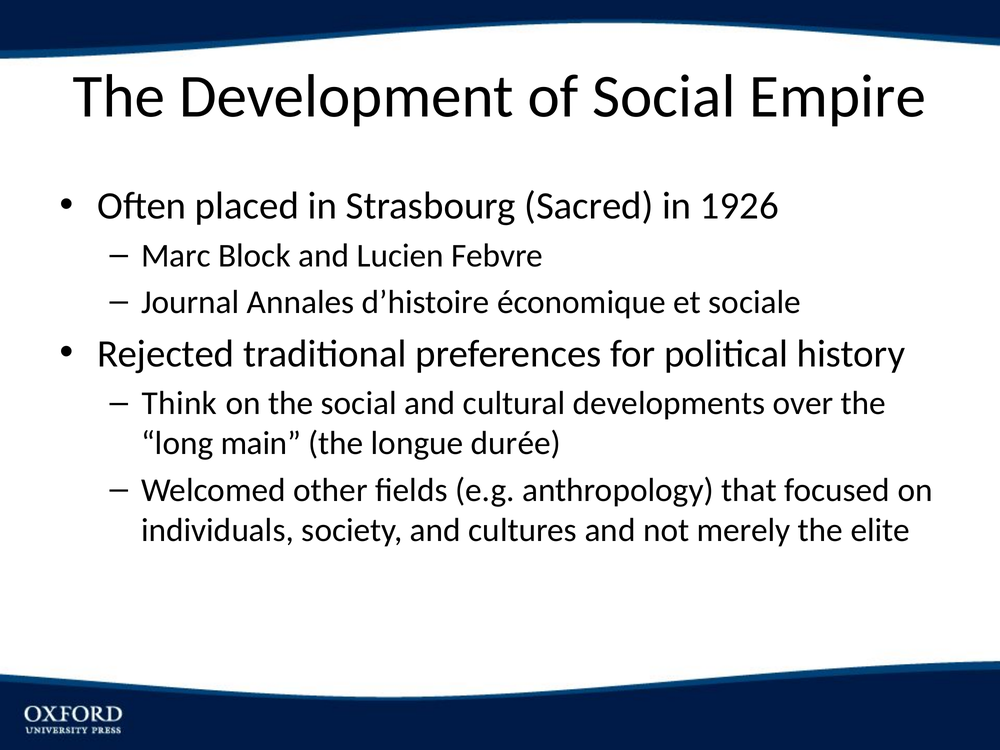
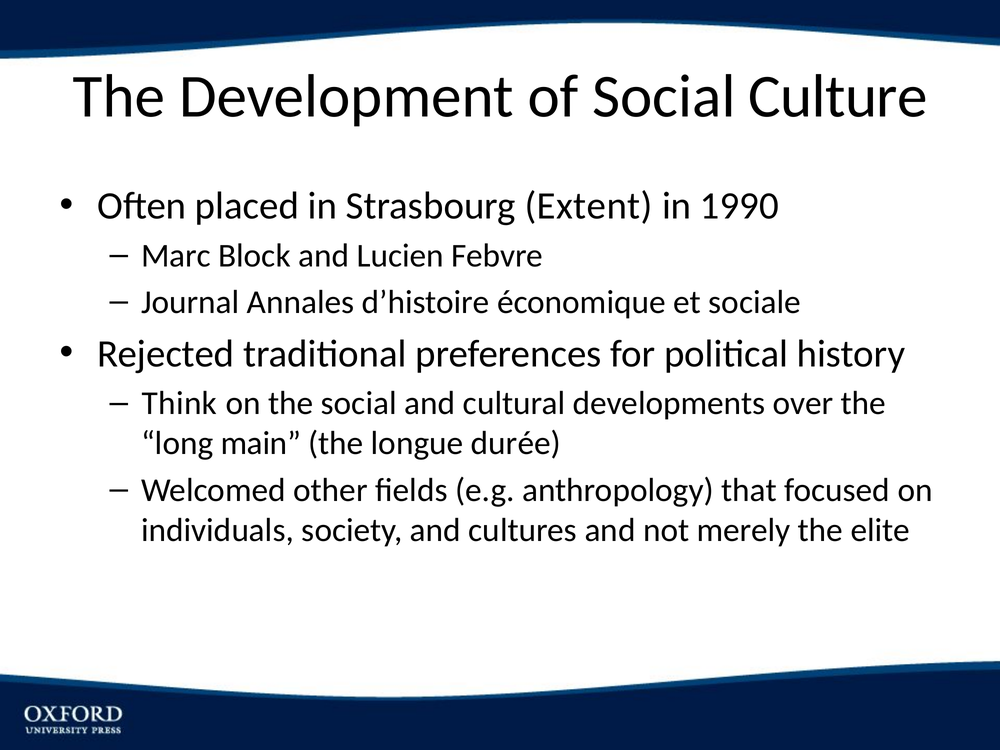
Empire: Empire -> Culture
Sacred: Sacred -> Extent
1926: 1926 -> 1990
